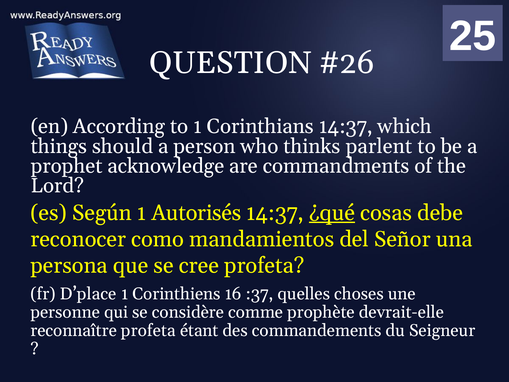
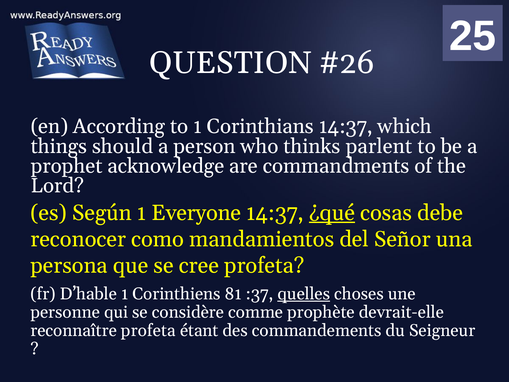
Autorisés: Autorisés -> Everyone
D’place: D’place -> D’hable
Corinthiens 16: 16 -> 81
quelles underline: none -> present
